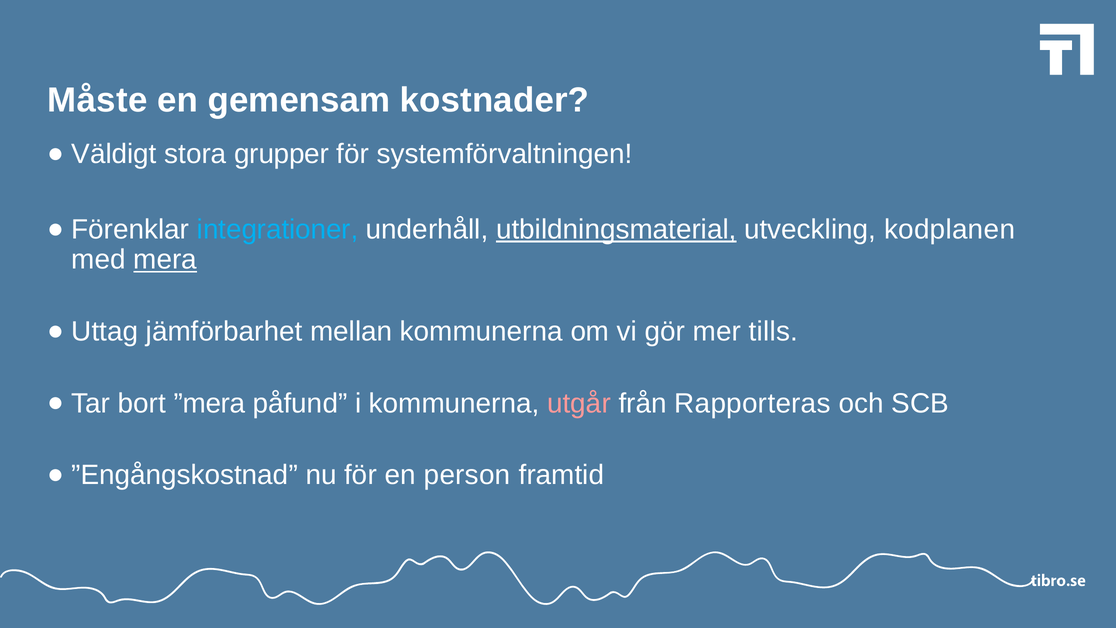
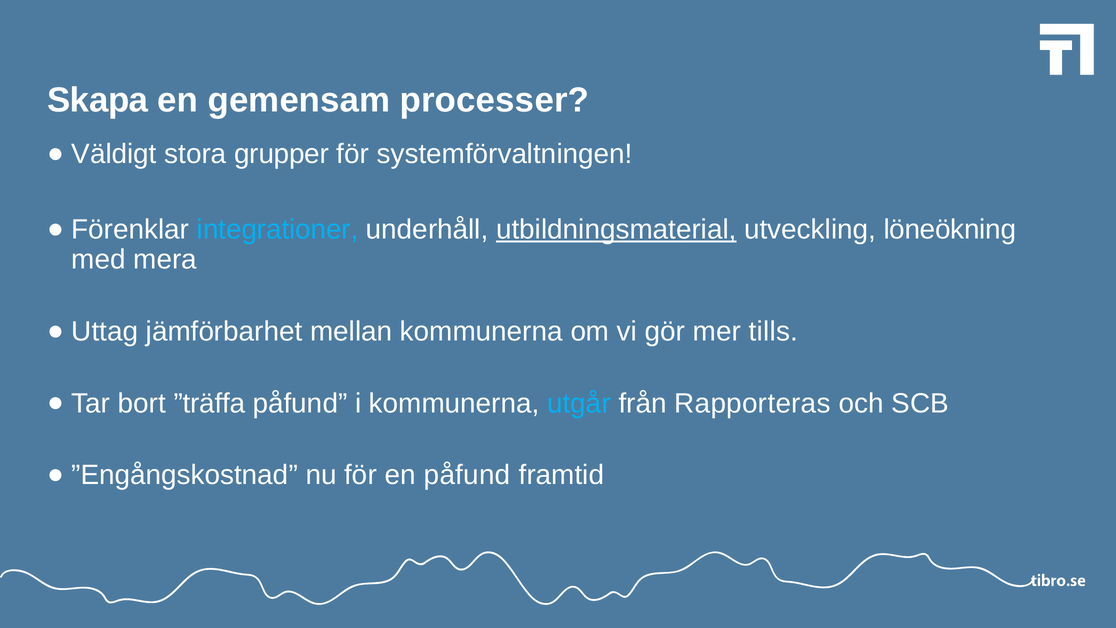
Måste: Måste -> Skapa
kostnader: kostnader -> processer
kodplanen: kodplanen -> löneökning
mera underline: present -> none
”mera: ”mera -> ”träffa
utgår colour: pink -> light blue
en person: person -> påfund
